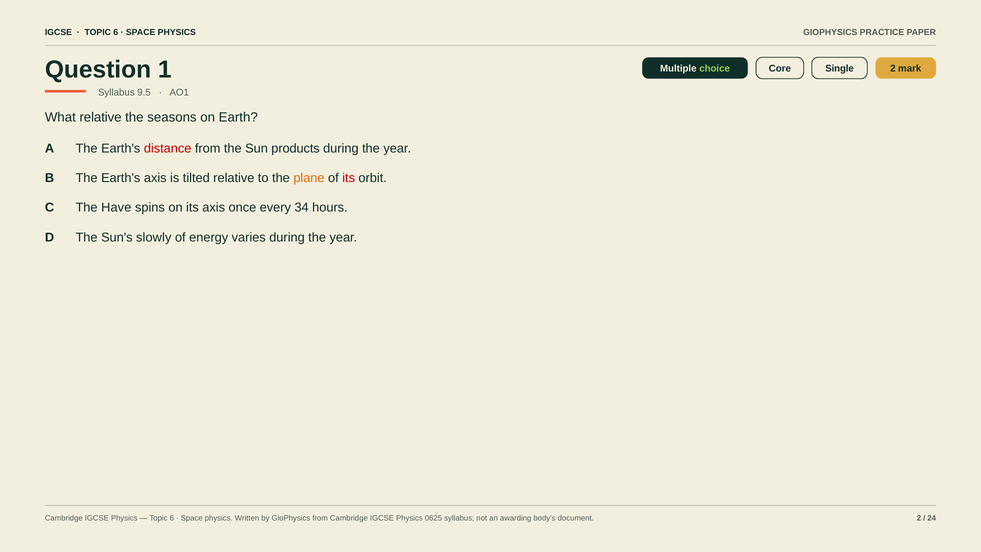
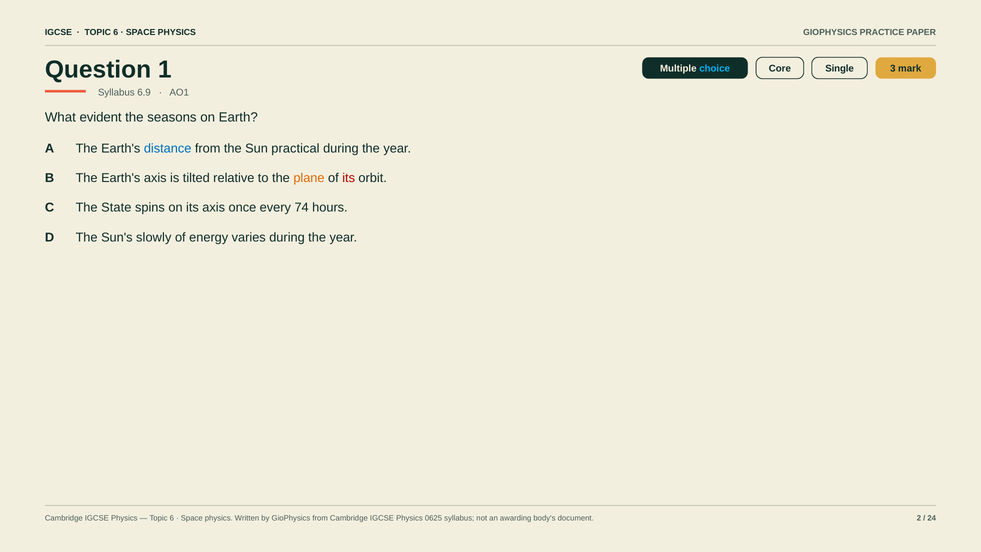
1 2: 2 -> 3
choice colour: light green -> light blue
9.5: 9.5 -> 6.9
What relative: relative -> evident
distance colour: red -> blue
products: products -> practical
Have: Have -> State
34: 34 -> 74
